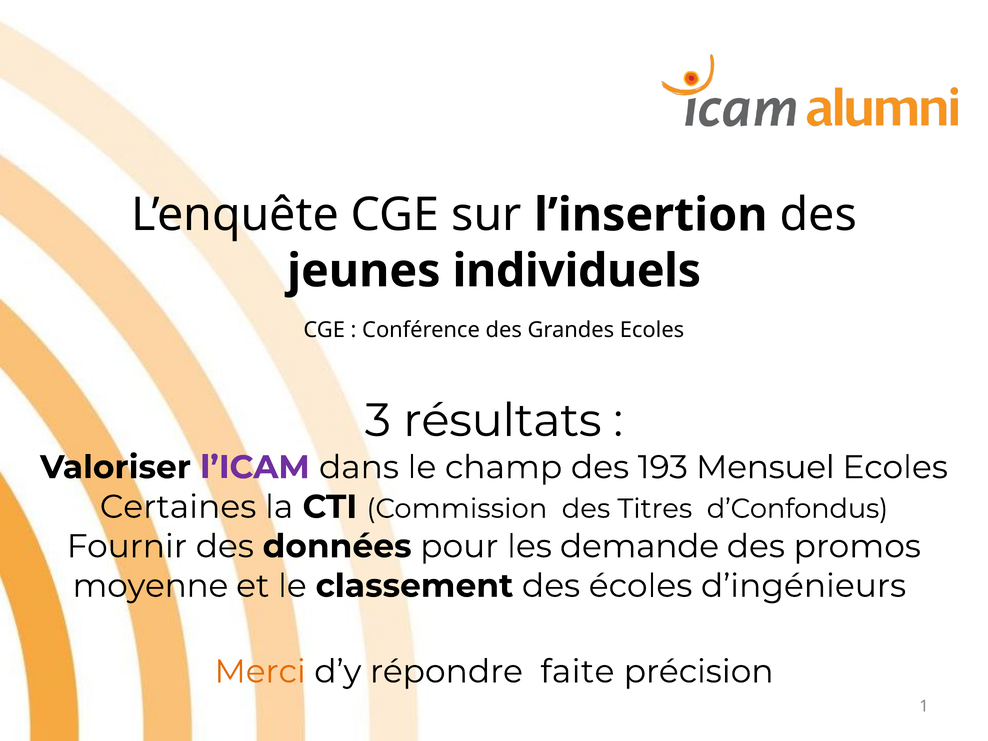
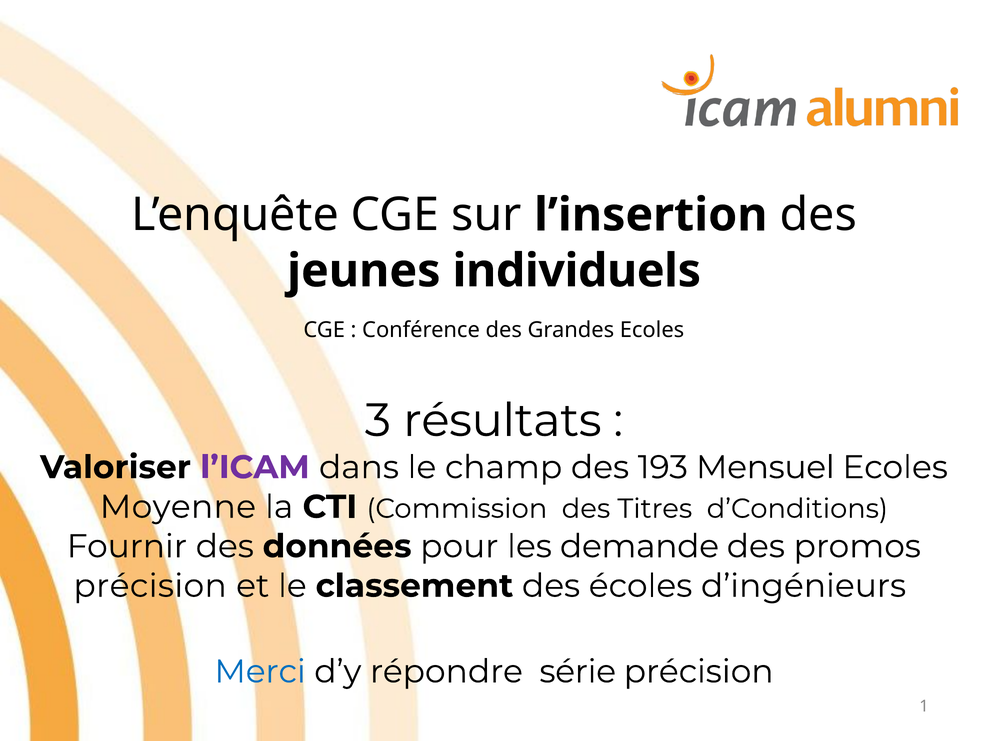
Certaines: Certaines -> Moyenne
d’Confondus: d’Confondus -> d’Conditions
moyenne at (150, 586): moyenne -> précision
Merci colour: orange -> blue
faite: faite -> série
